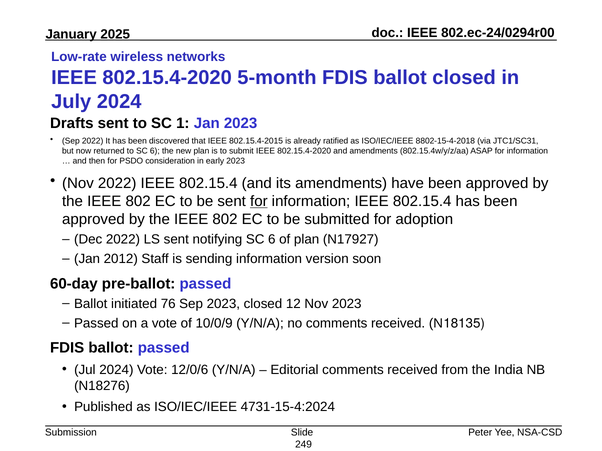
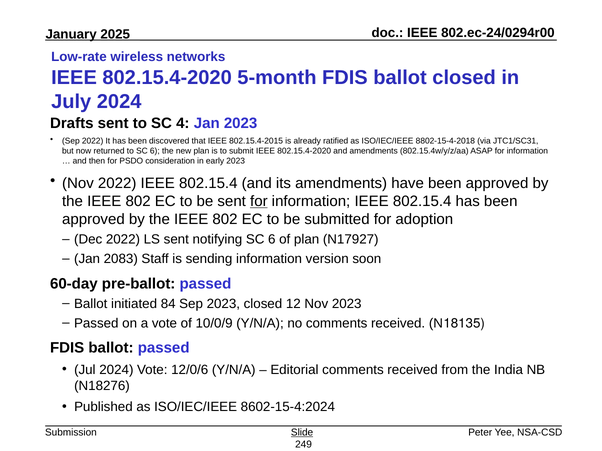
1: 1 -> 4
2012: 2012 -> 2083
76: 76 -> 84
4731-15-4:2024: 4731-15-4:2024 -> 8602-15-4:2024
Slide underline: none -> present
